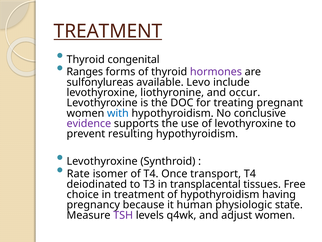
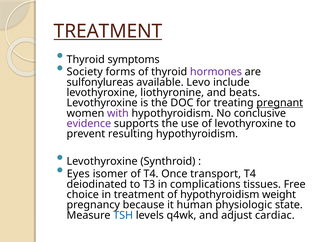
congenital: congenital -> symptoms
Ranges: Ranges -> Society
occur: occur -> beats
pregnant underline: none -> present
with colour: blue -> purple
Rate: Rate -> Eyes
transplacental: transplacental -> complications
having: having -> weight
TSH colour: purple -> blue
adjust women: women -> cardiac
